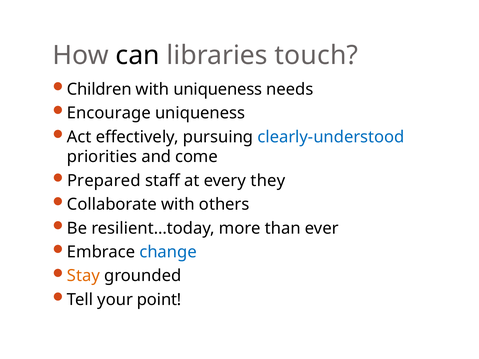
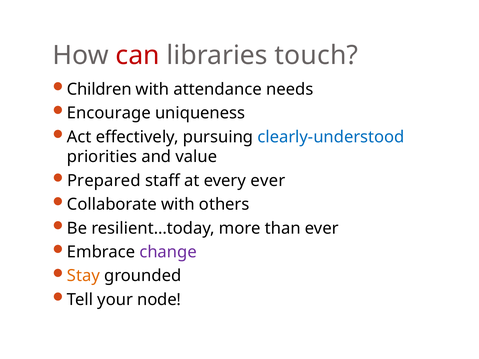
can colour: black -> red
with uniqueness: uniqueness -> attendance
come: come -> value
every they: they -> ever
change colour: blue -> purple
point: point -> node
